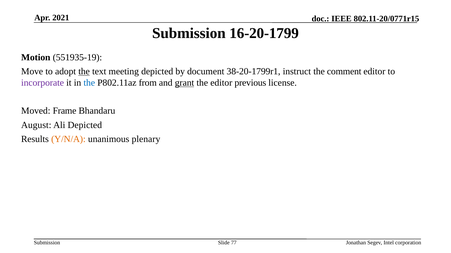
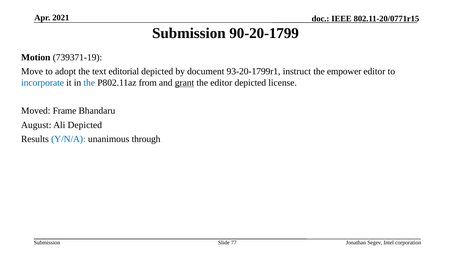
16-20-1799: 16-20-1799 -> 90-20-1799
551935-19: 551935-19 -> 739371-19
the at (84, 72) underline: present -> none
meeting: meeting -> editorial
38-20-1799r1: 38-20-1799r1 -> 93-20-1799r1
comment: comment -> empower
incorporate colour: purple -> blue
editor previous: previous -> depicted
Y/N/A colour: orange -> blue
plenary: plenary -> through
